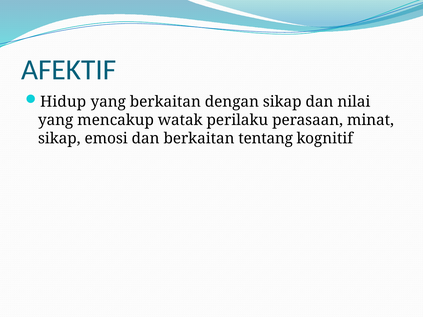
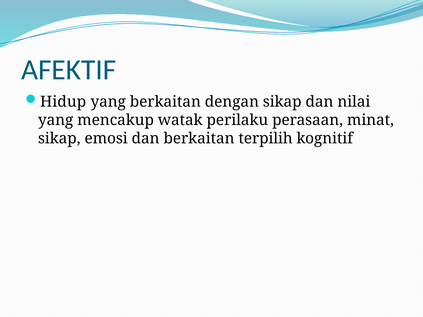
tentang: tentang -> terpilih
